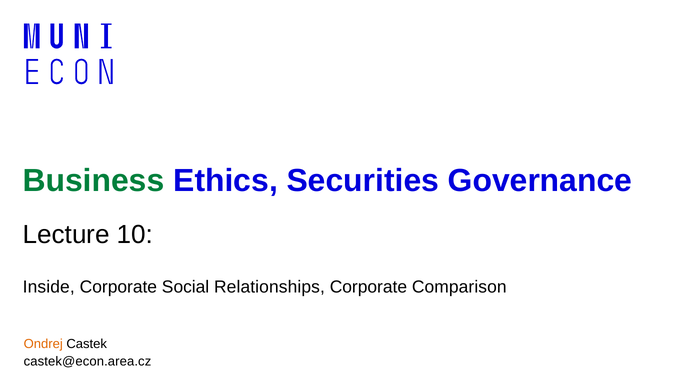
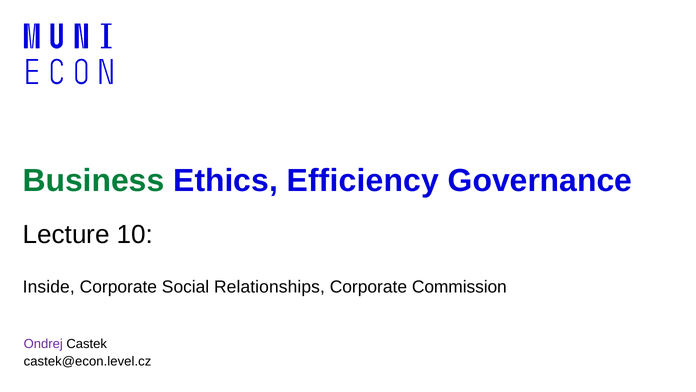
Securities: Securities -> Efficiency
Comparison: Comparison -> Commission
Ondrej colour: orange -> purple
castek@econ.area.cz: castek@econ.area.cz -> castek@econ.level.cz
